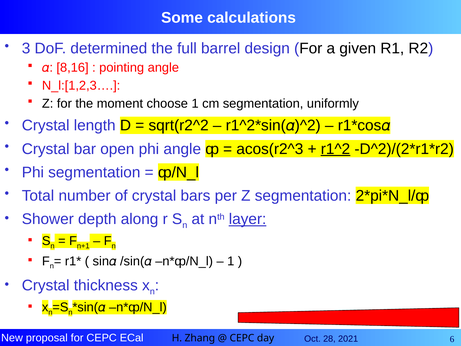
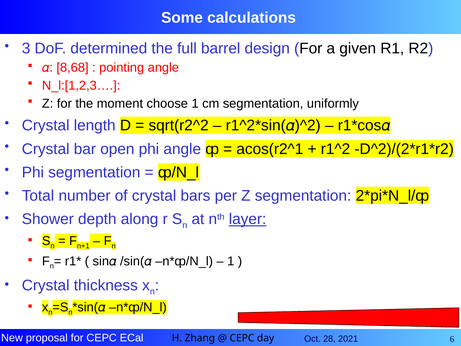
8,16: 8,16 -> 8,68
acos(r2^3: acos(r2^3 -> acos(r2^1
r1^2 underline: present -> none
